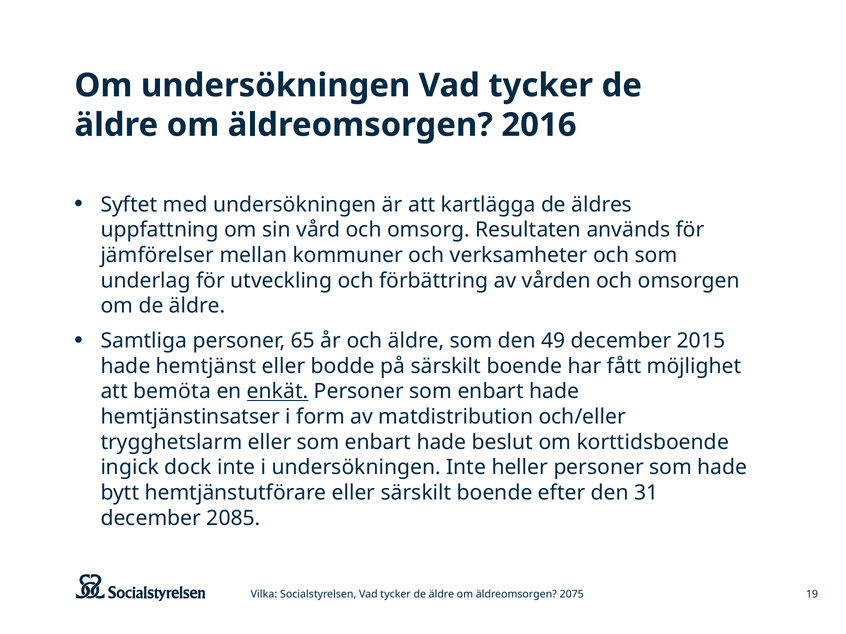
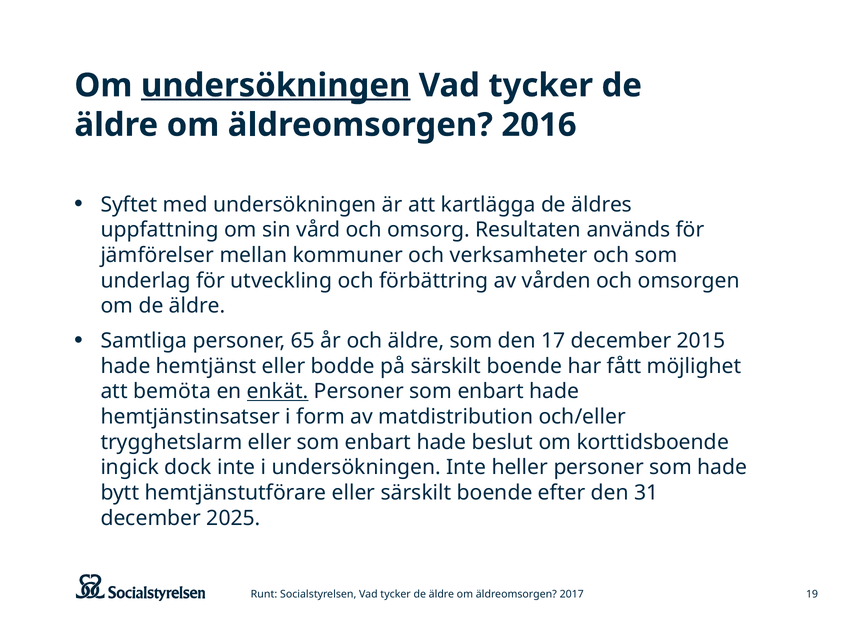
undersökningen at (276, 86) underline: none -> present
49: 49 -> 17
2085: 2085 -> 2025
Vilka: Vilka -> Runt
2075: 2075 -> 2017
